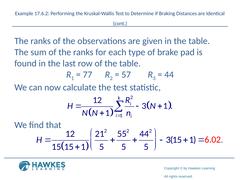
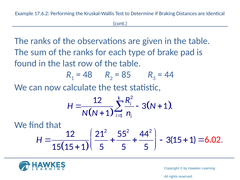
77: 77 -> 48
57: 57 -> 85
